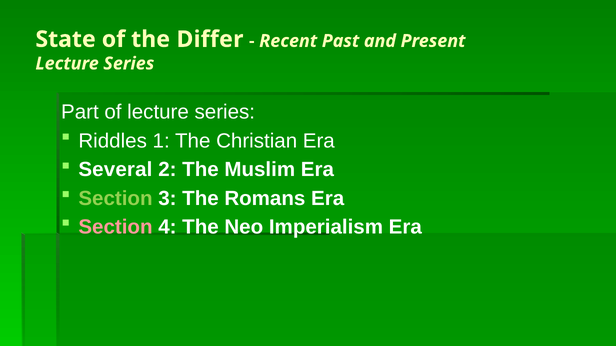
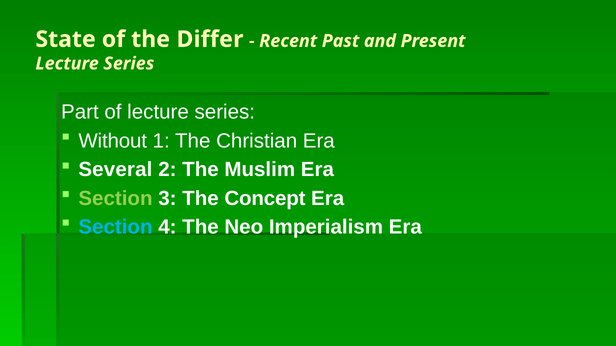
Riddles: Riddles -> Without
Romans: Romans -> Concept
Section at (115, 227) colour: pink -> light blue
